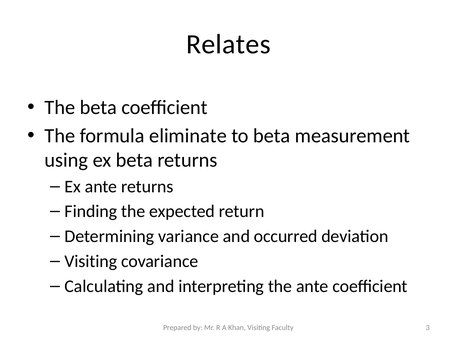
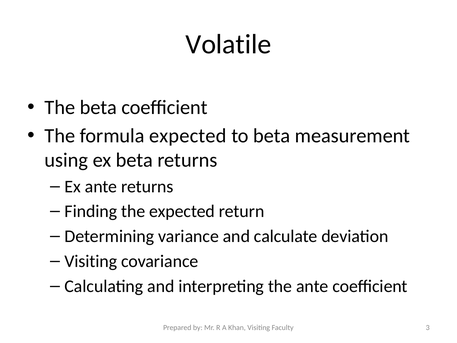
Relates: Relates -> Volatile
formula eliminate: eliminate -> expected
occurred: occurred -> calculate
